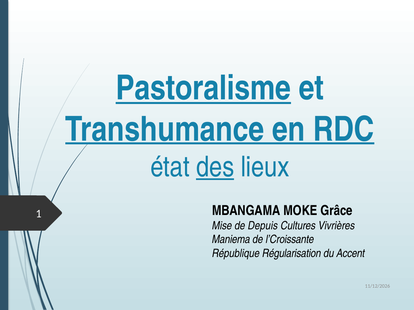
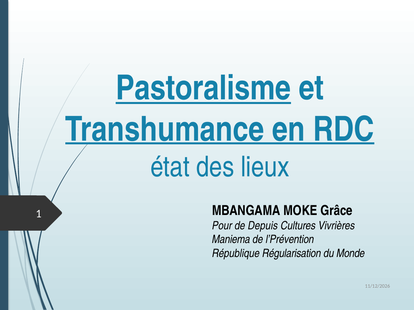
des underline: present -> none
Mise: Mise -> Pour
l’Croissante: l’Croissante -> l’Prévention
Accent: Accent -> Monde
